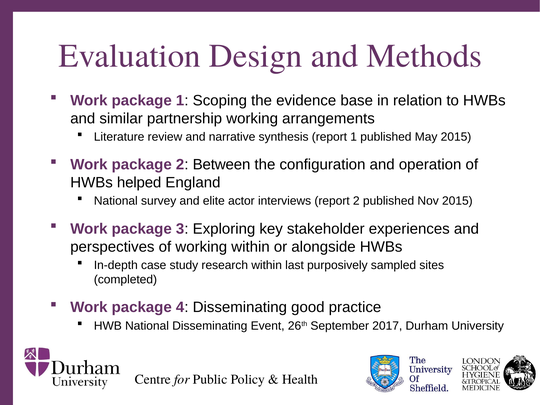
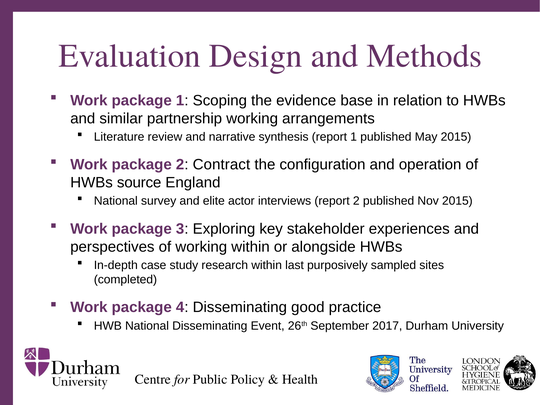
Between: Between -> Contract
helped: helped -> source
